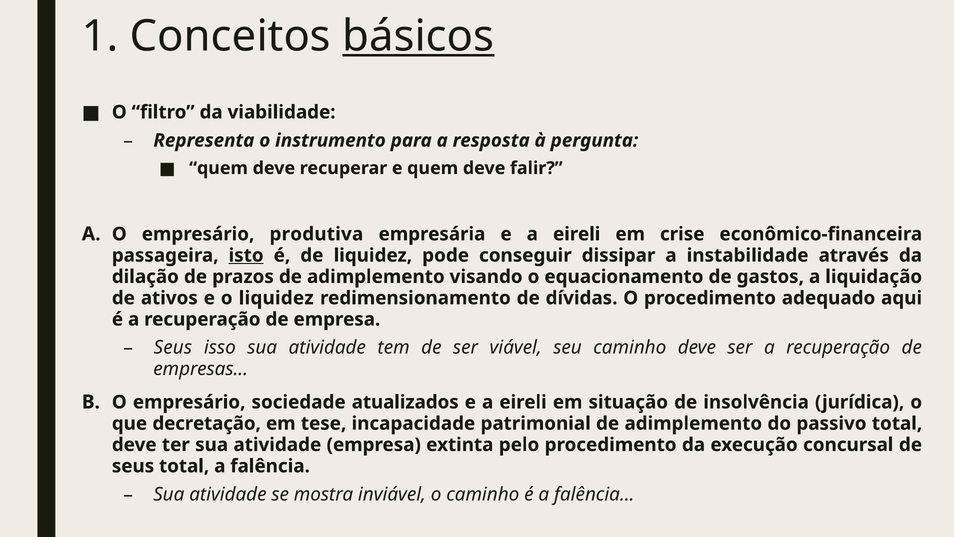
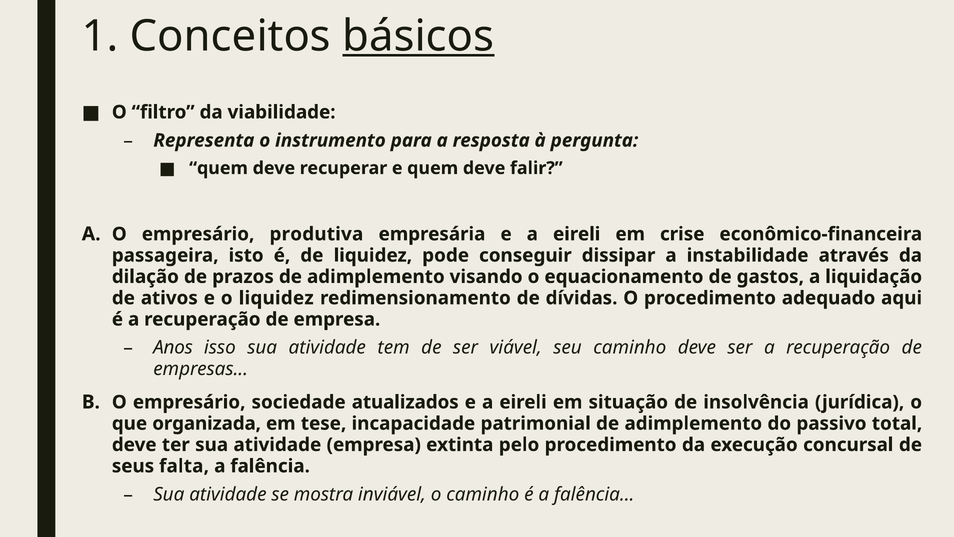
isto underline: present -> none
Seus at (173, 347): Seus -> Anos
decretação: decretação -> organizada
seus total: total -> falta
